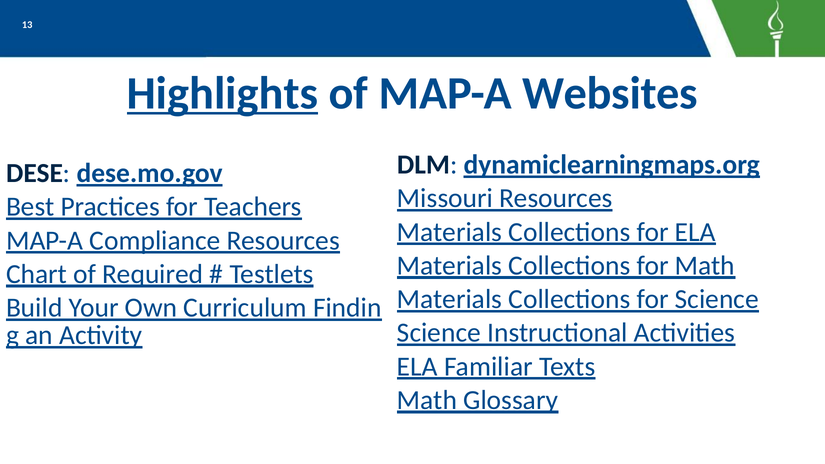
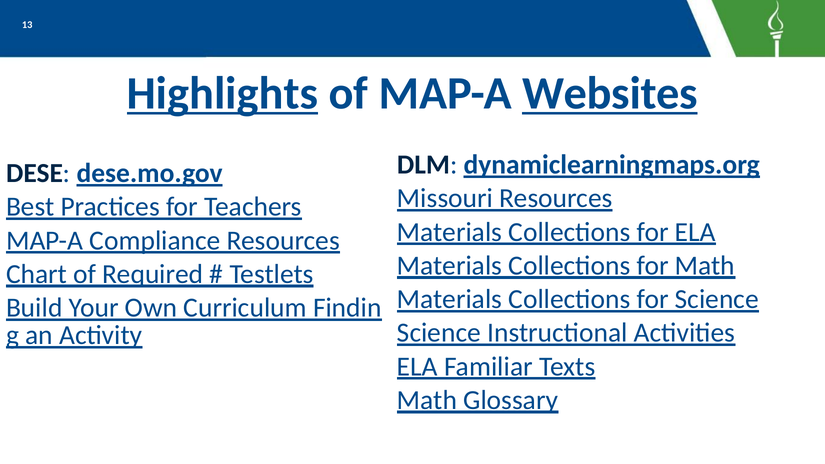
Websites underline: none -> present
